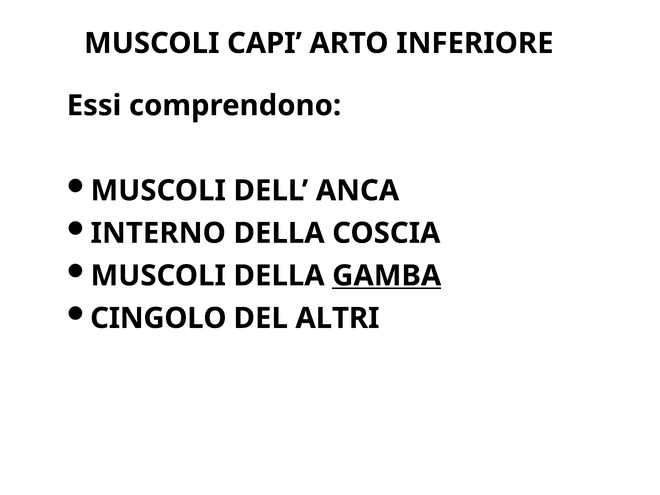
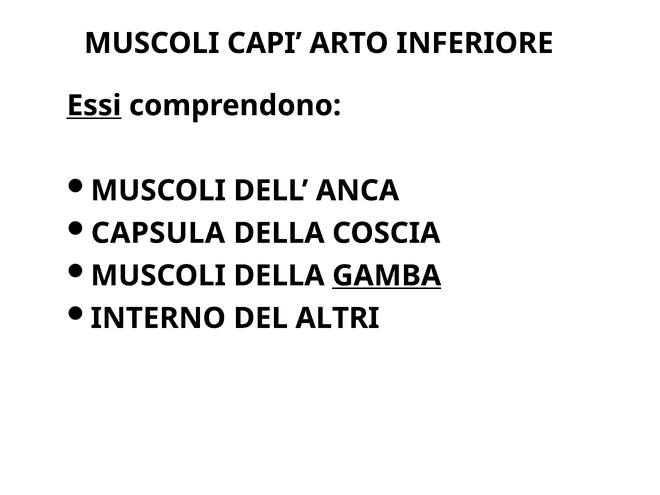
Essi underline: none -> present
INTERNO: INTERNO -> CAPSULA
CINGOLO: CINGOLO -> INTERNO
